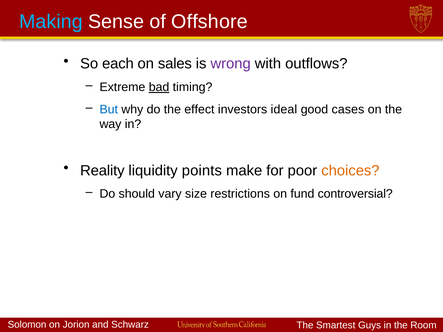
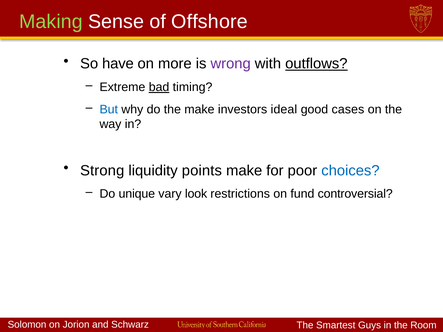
Making colour: light blue -> light green
each: each -> have
sales: sales -> more
outflows underline: none -> present
the effect: effect -> make
Reality: Reality -> Strong
choices colour: orange -> blue
should: should -> unique
size: size -> look
